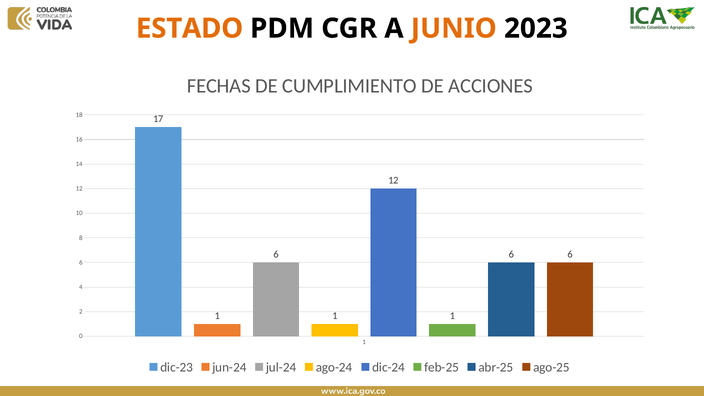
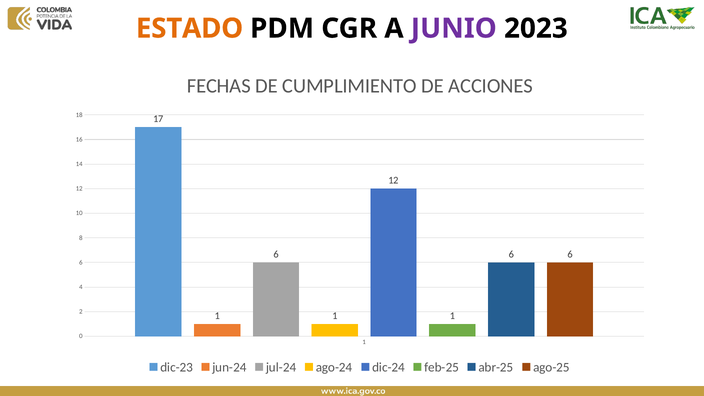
JUNIO colour: orange -> purple
